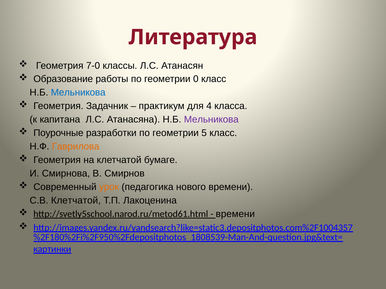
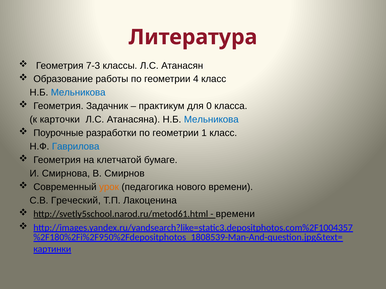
7-0: 7-0 -> 7-3
0: 0 -> 4
4: 4 -> 0
капитана: капитана -> карточки
Мельникова at (211, 120) colour: purple -> blue
5: 5 -> 1
Гаврилова colour: orange -> blue
С.В Клетчатой: Клетчатой -> Греческий
